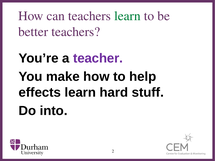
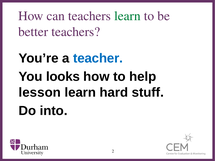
teacher colour: purple -> blue
make: make -> looks
effects: effects -> lesson
